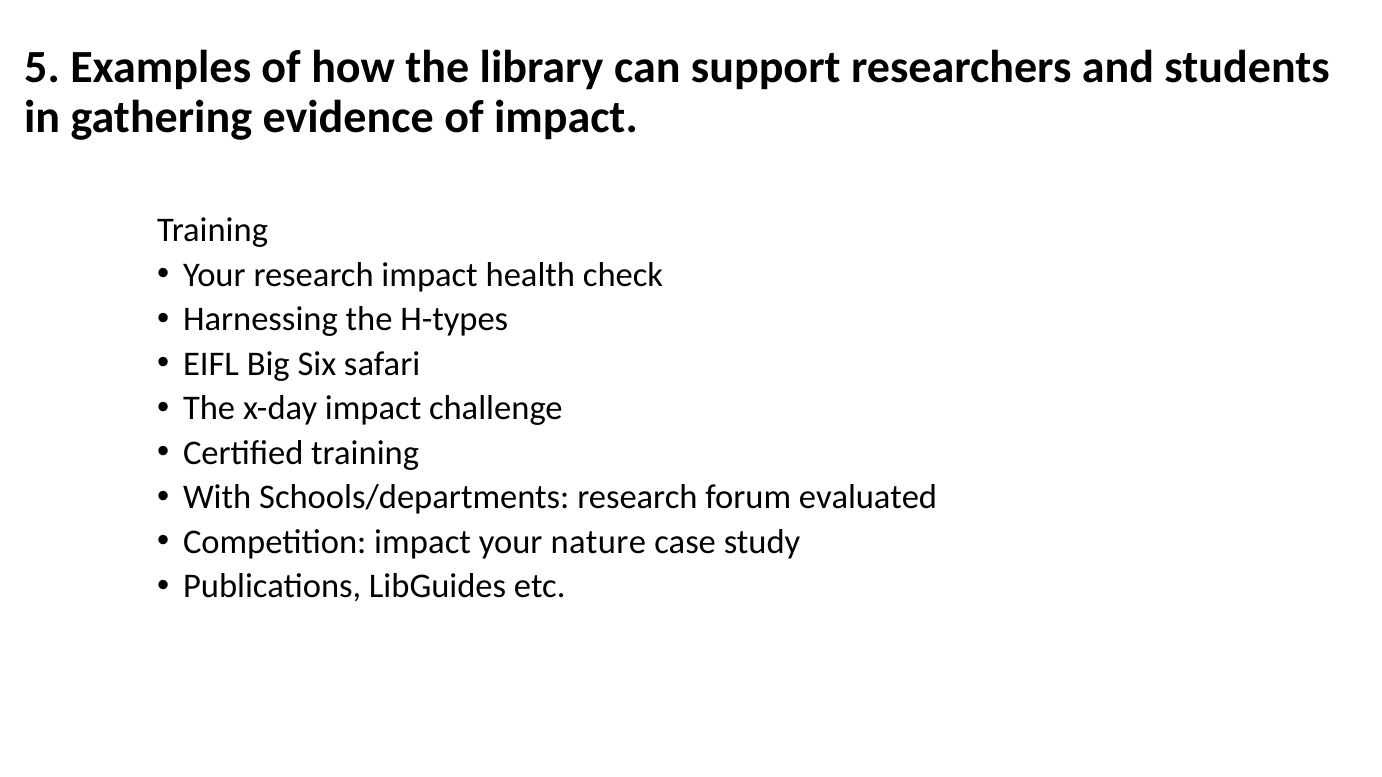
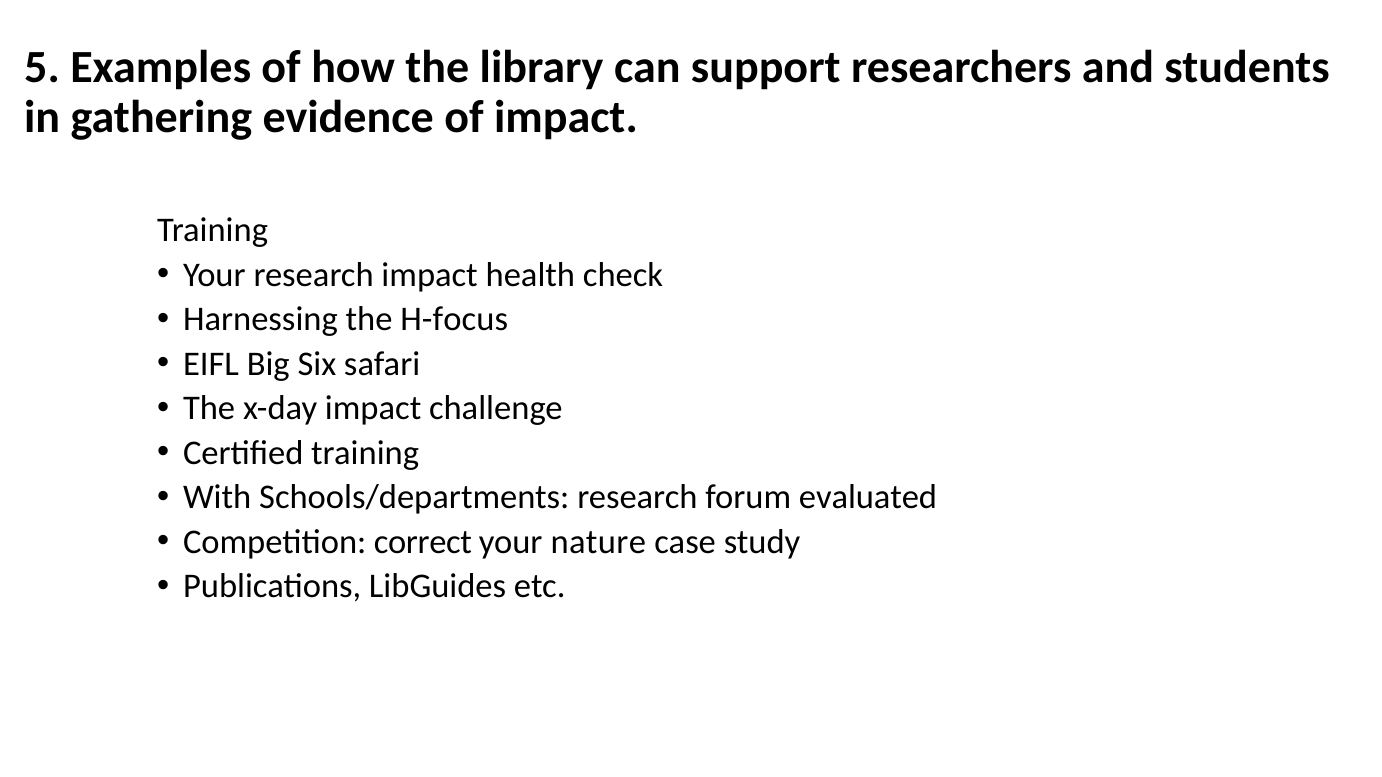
H-types: H-types -> H-focus
Competition impact: impact -> correct
